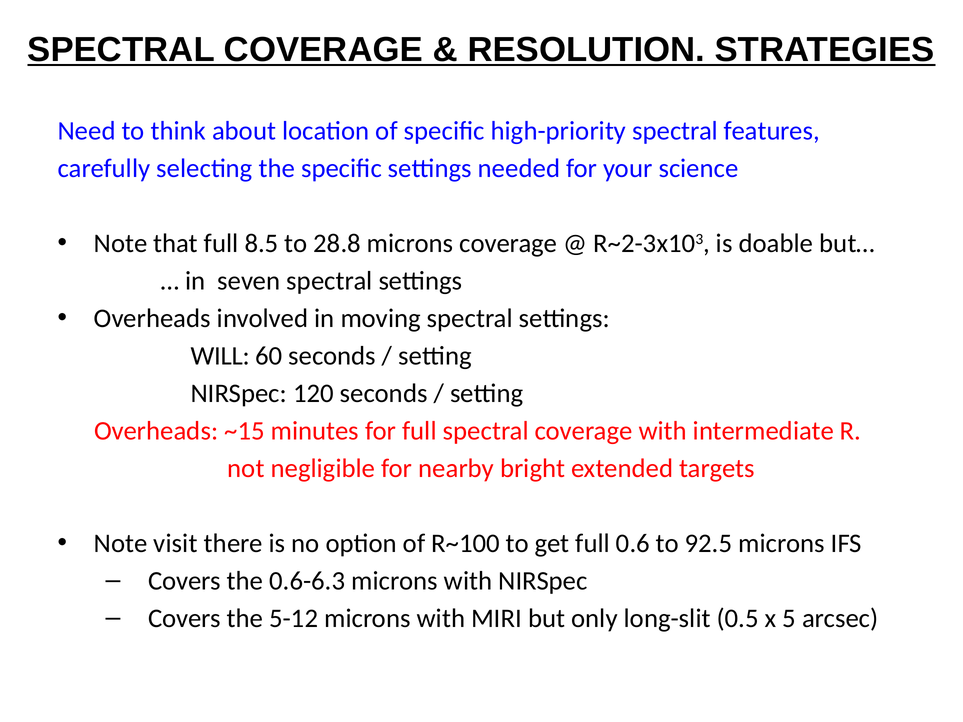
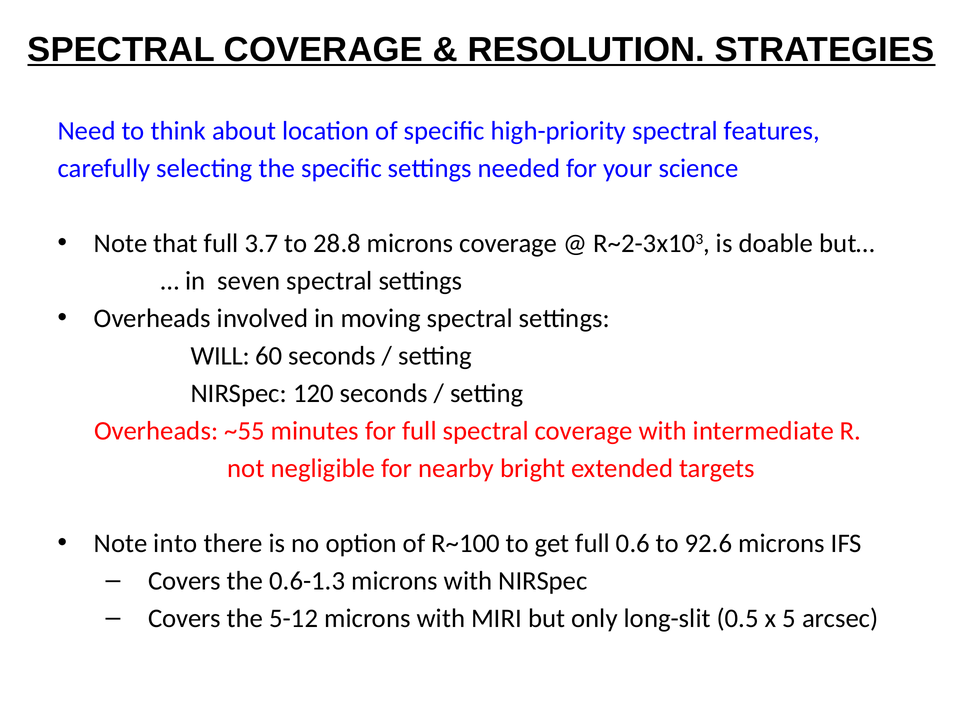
8.5: 8.5 -> 3.7
~15: ~15 -> ~55
visit: visit -> into
92.5: 92.5 -> 92.6
0.6-6.3: 0.6-6.3 -> 0.6-1.3
